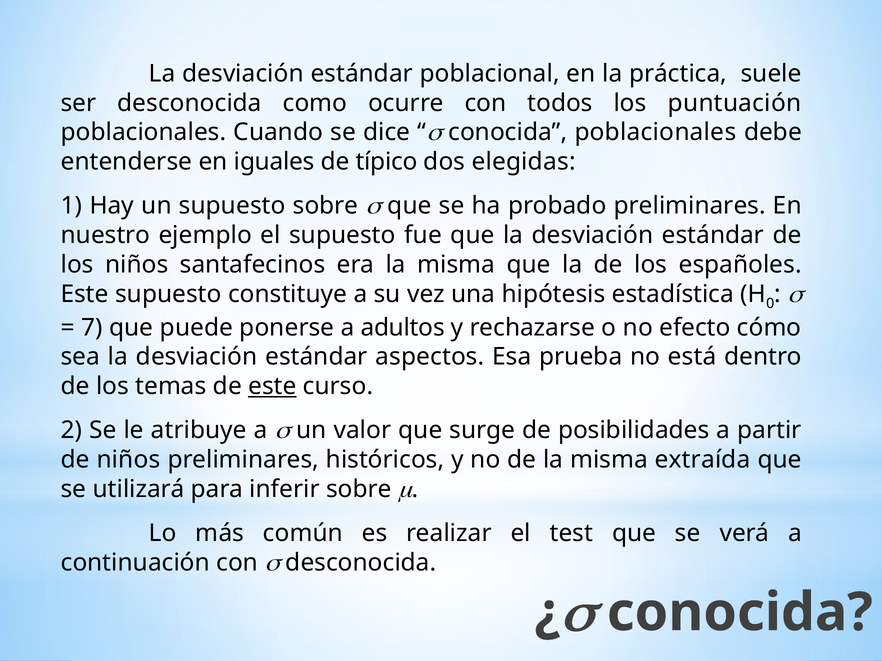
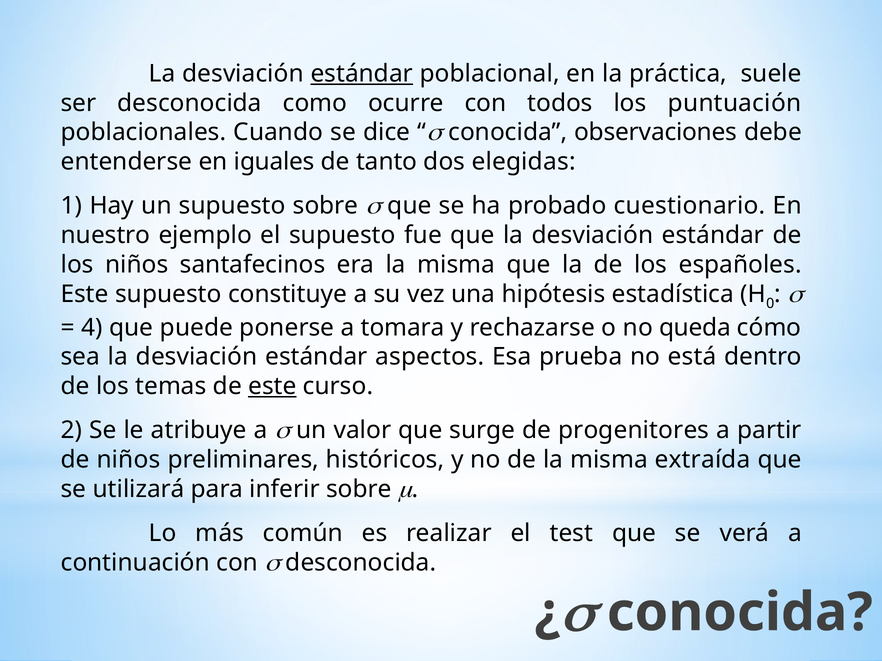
estándar at (362, 74) underline: none -> present
conocida poblacionales: poblacionales -> observaciones
típico: típico -> tanto
probado preliminares: preliminares -> cuestionario
7: 7 -> 4
adultos: adultos -> tomara
efecto: efecto -> queda
posibilidades: posibilidades -> progenitores
